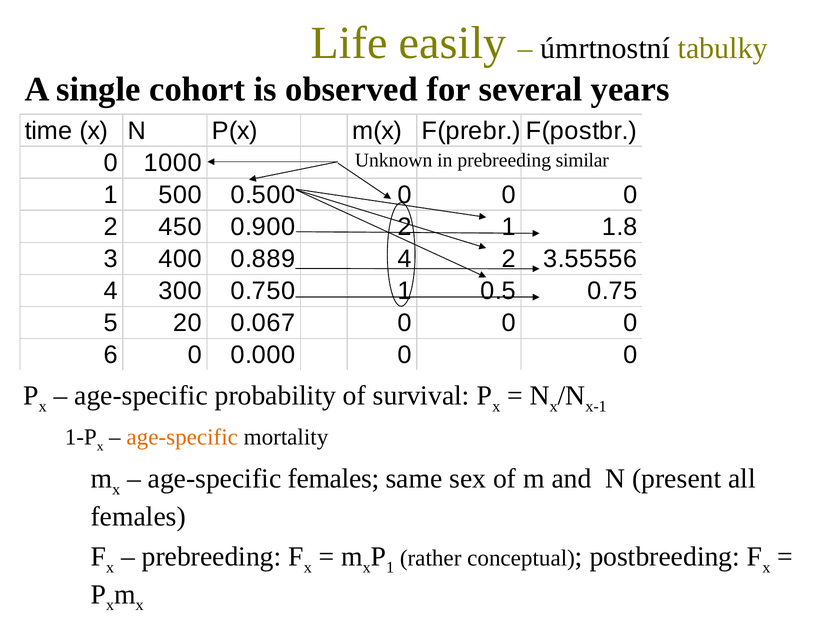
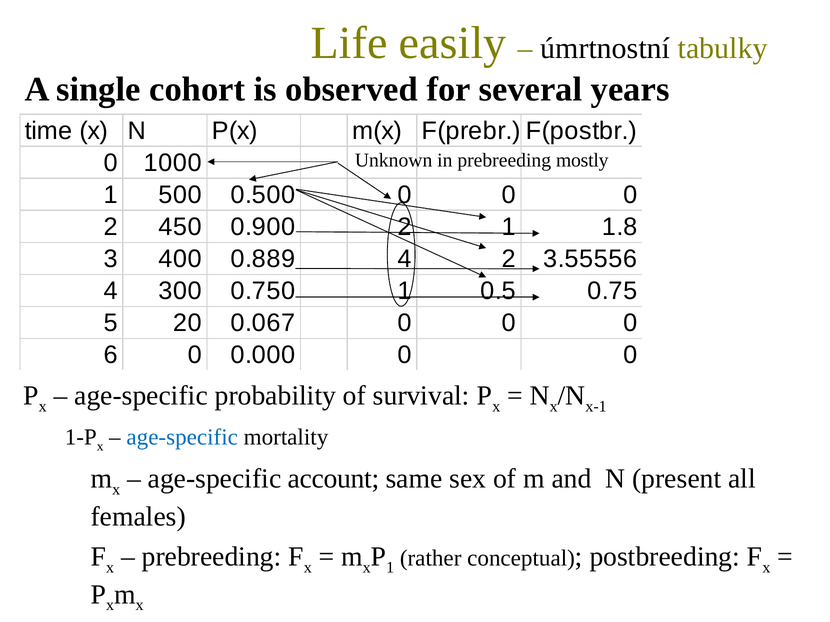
similar: similar -> mostly
age-specific at (182, 438) colour: orange -> blue
age-specific females: females -> account
